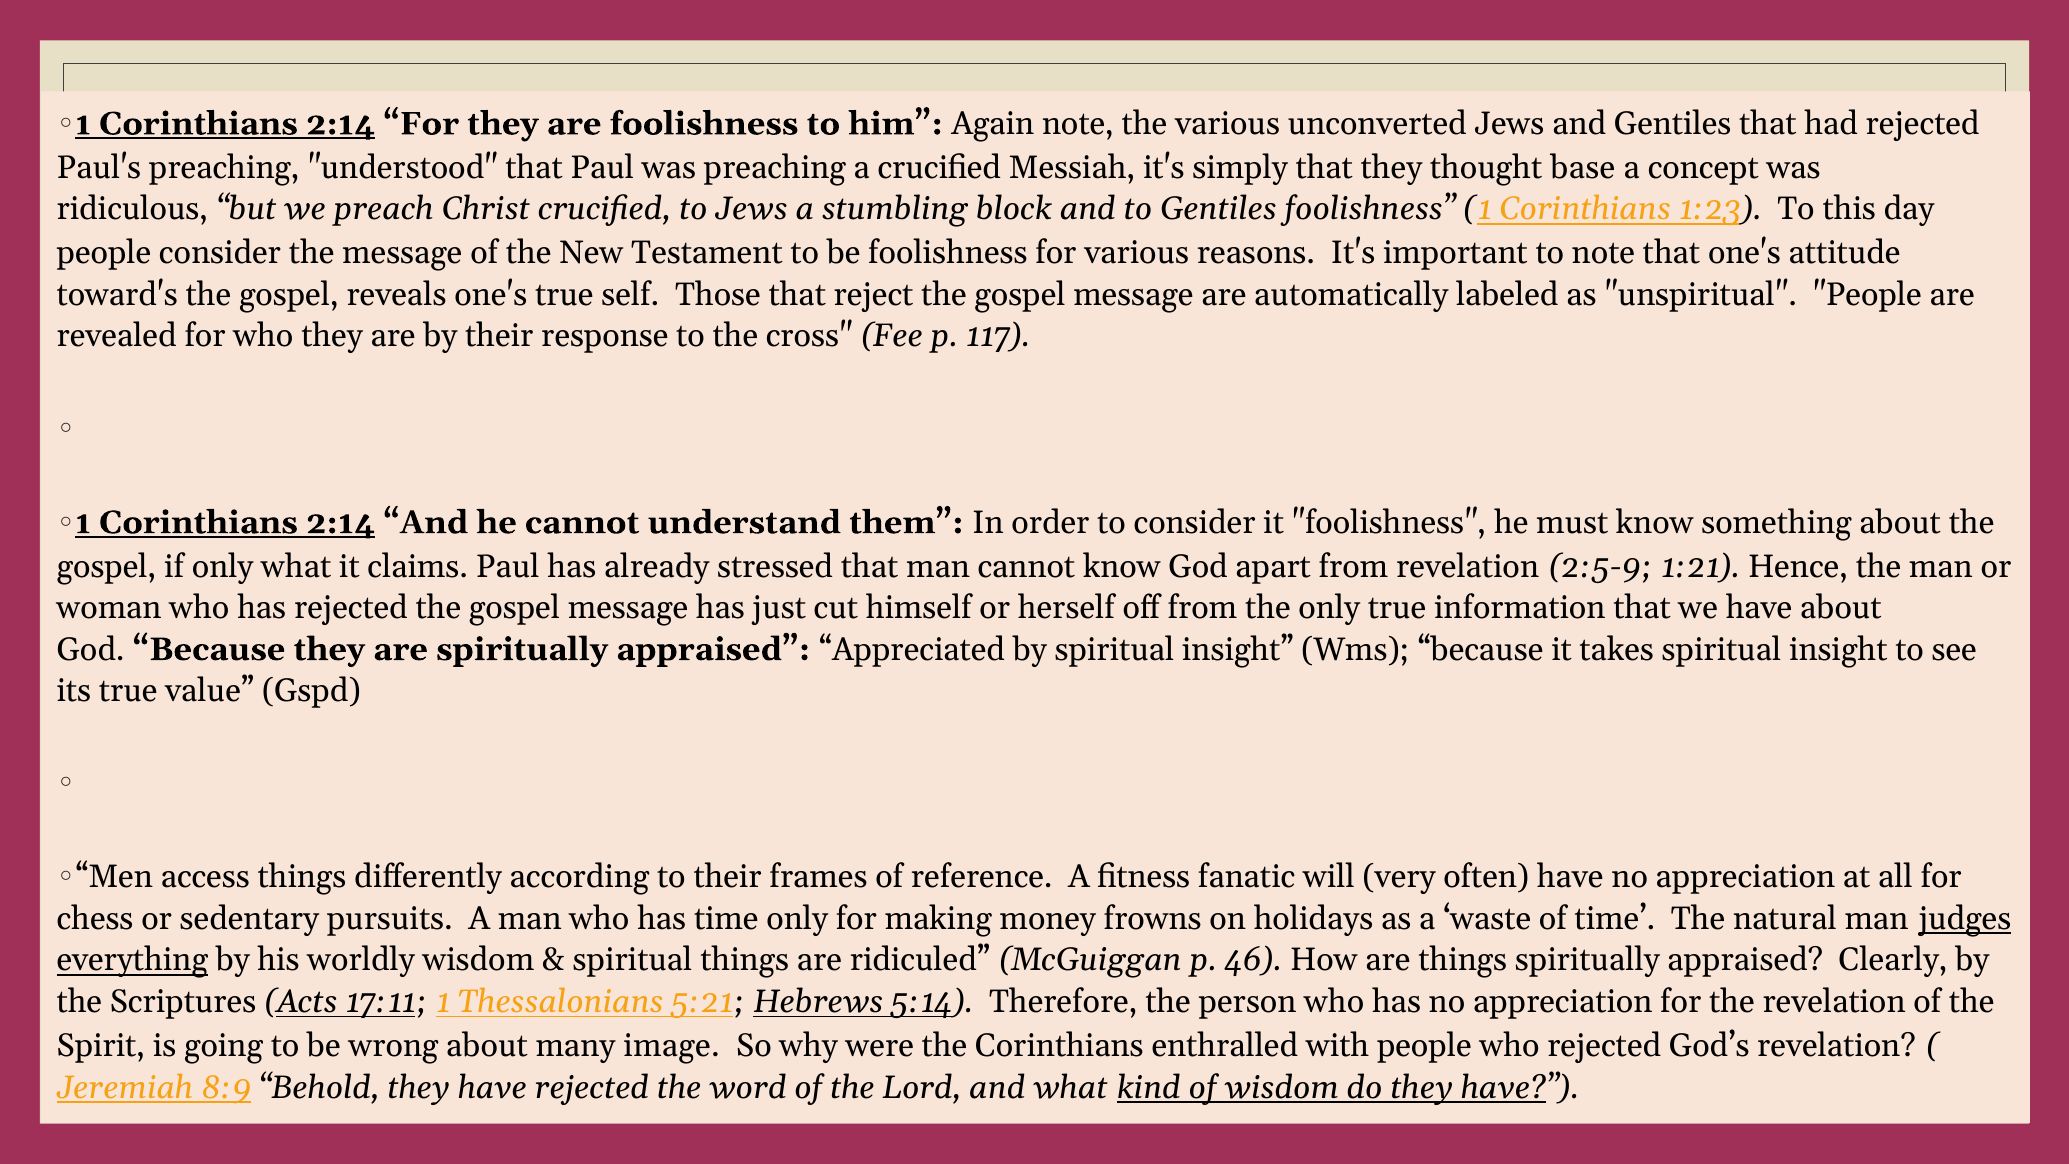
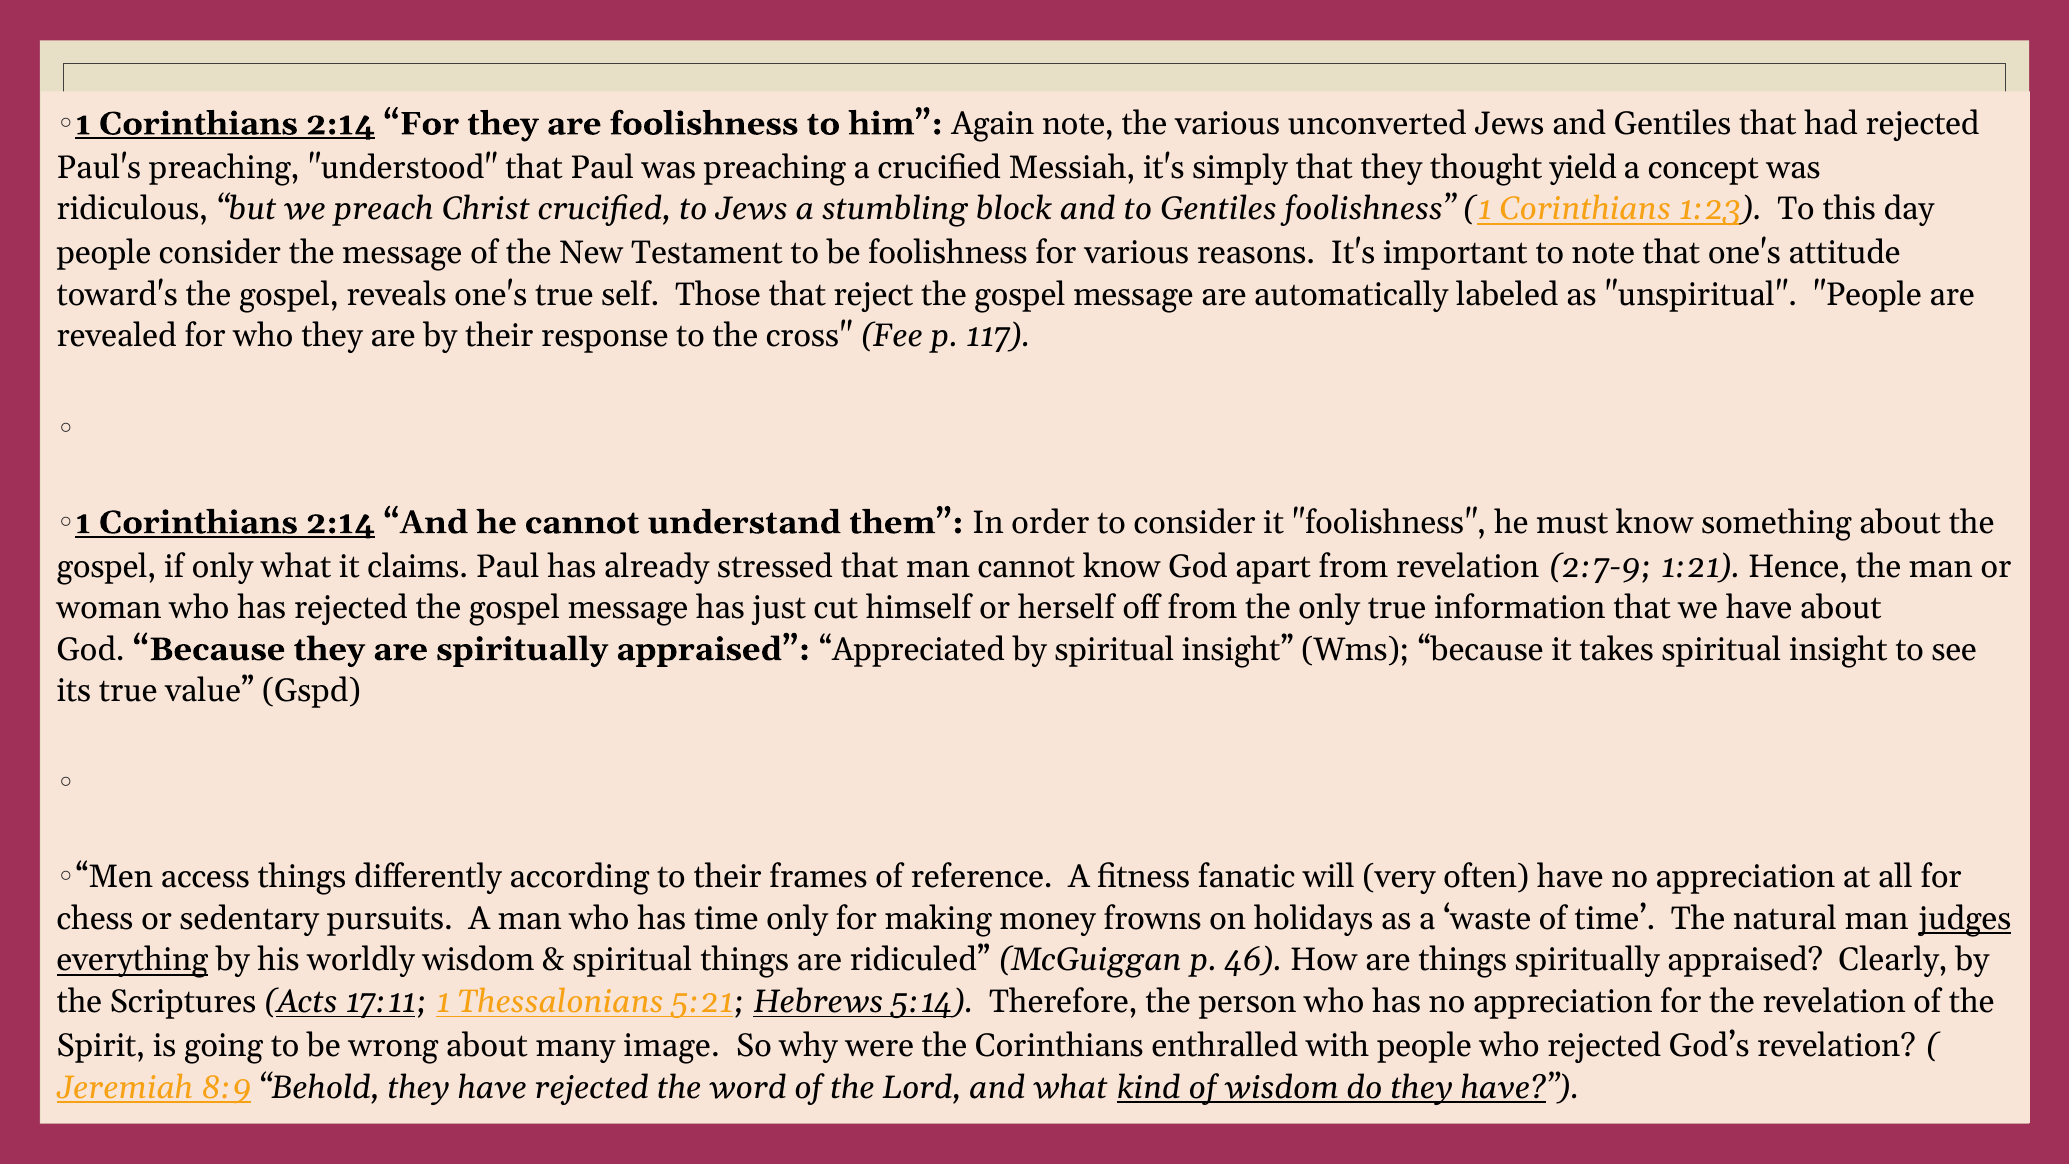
base: base -> yield
2:5-9: 2:5-9 -> 2:7-9
